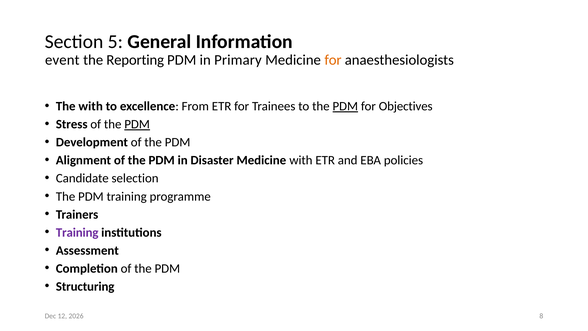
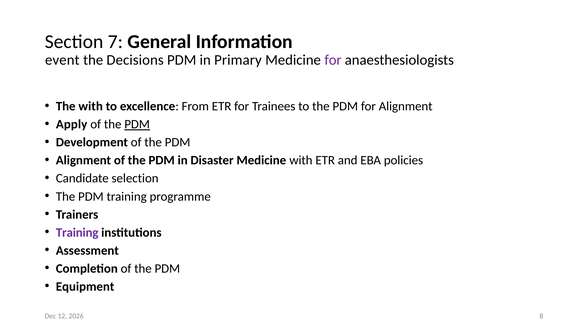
5: 5 -> 7
Reporting: Reporting -> Decisions
for at (333, 60) colour: orange -> purple
PDM at (345, 106) underline: present -> none
for Objectives: Objectives -> Alignment
Stress: Stress -> Apply
Structuring: Structuring -> Equipment
